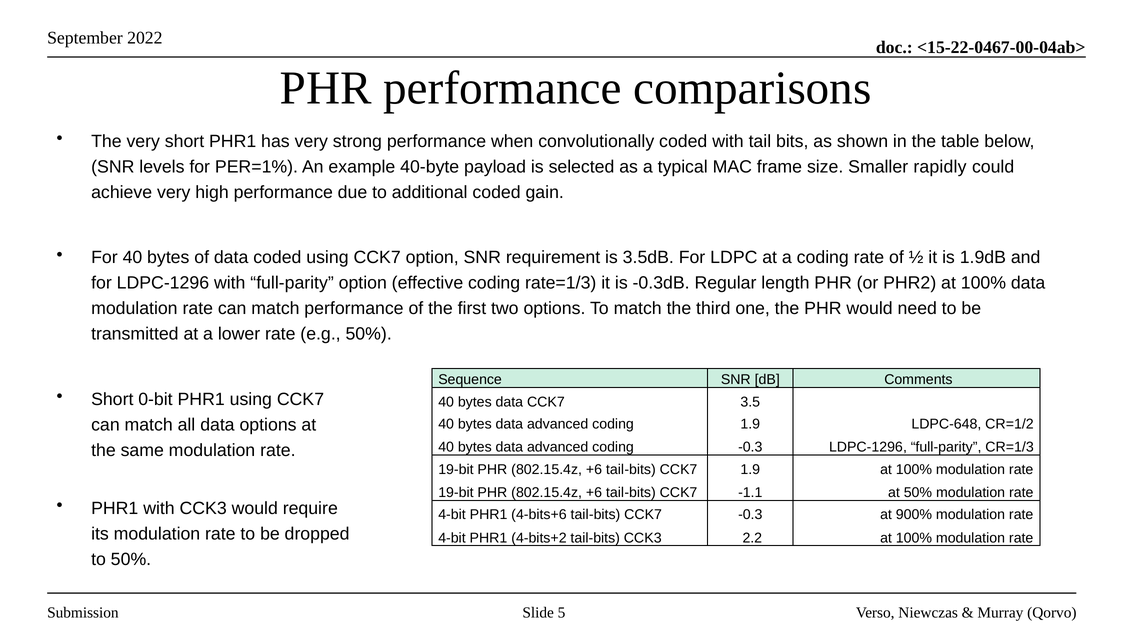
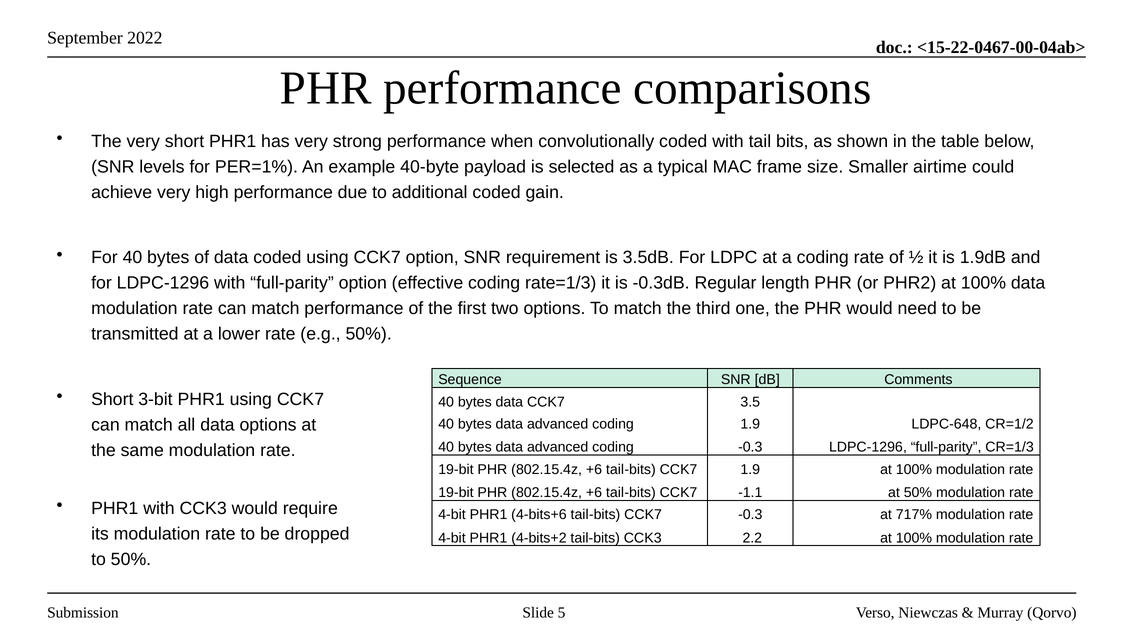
rapidly: rapidly -> airtime
0-bit: 0-bit -> 3-bit
900%: 900% -> 717%
